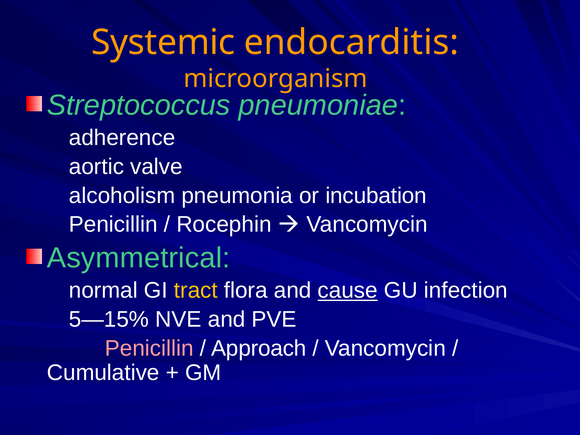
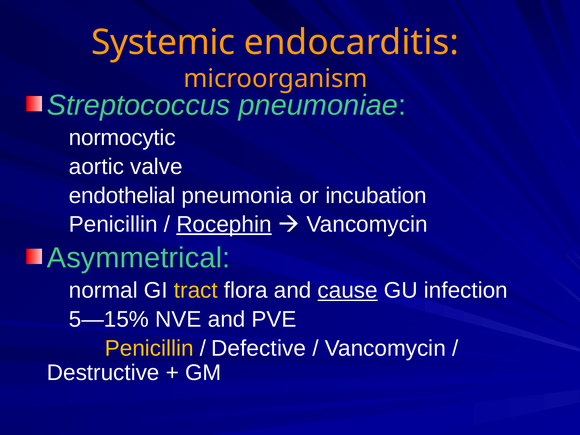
adherence: adherence -> normocytic
alcoholism: alcoholism -> endothelial
Rocephin underline: none -> present
Penicillin at (149, 348) colour: pink -> yellow
Approach: Approach -> Defective
Cumulative: Cumulative -> Destructive
